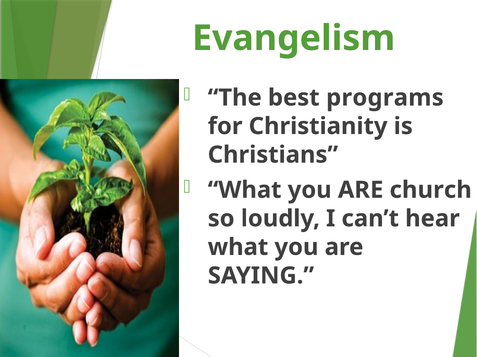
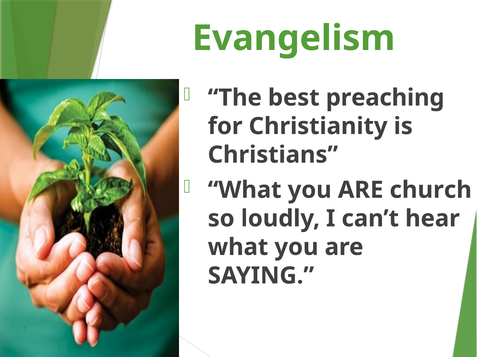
programs: programs -> preaching
